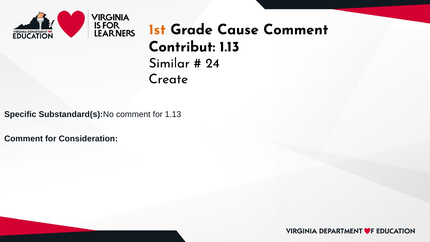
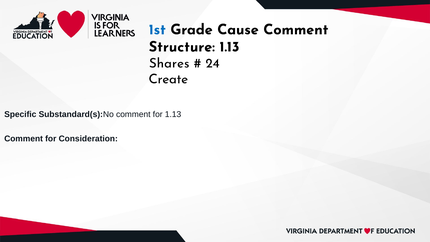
1st colour: orange -> blue
Contribut: Contribut -> Structure
Similar: Similar -> Shares
